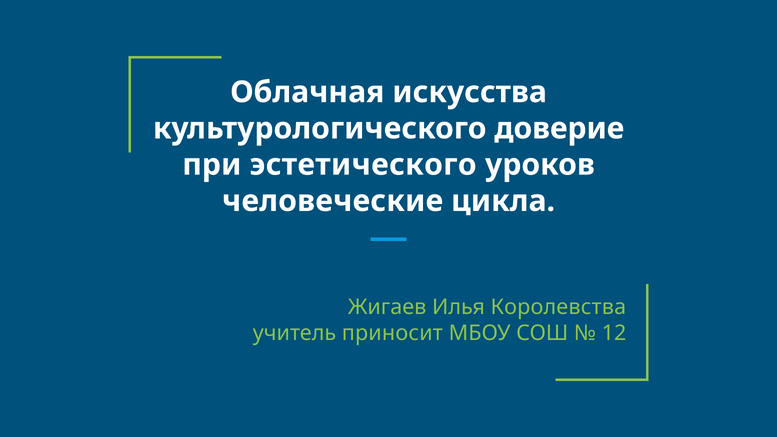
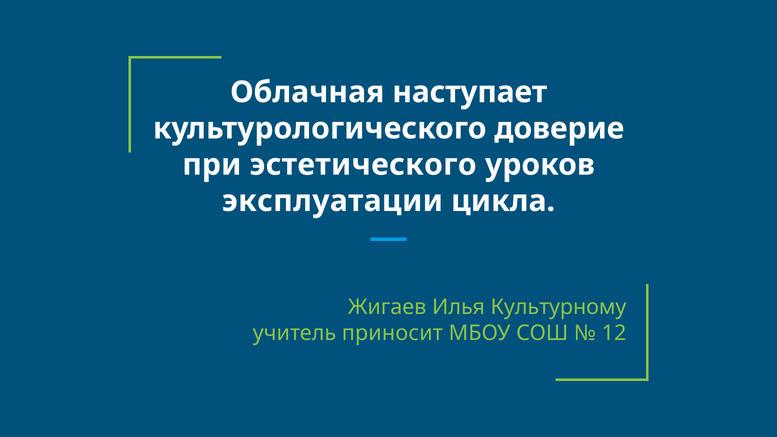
искусства: искусства -> наступает
человеческие: человеческие -> эксплуатации
Королевства: Королевства -> Культурному
